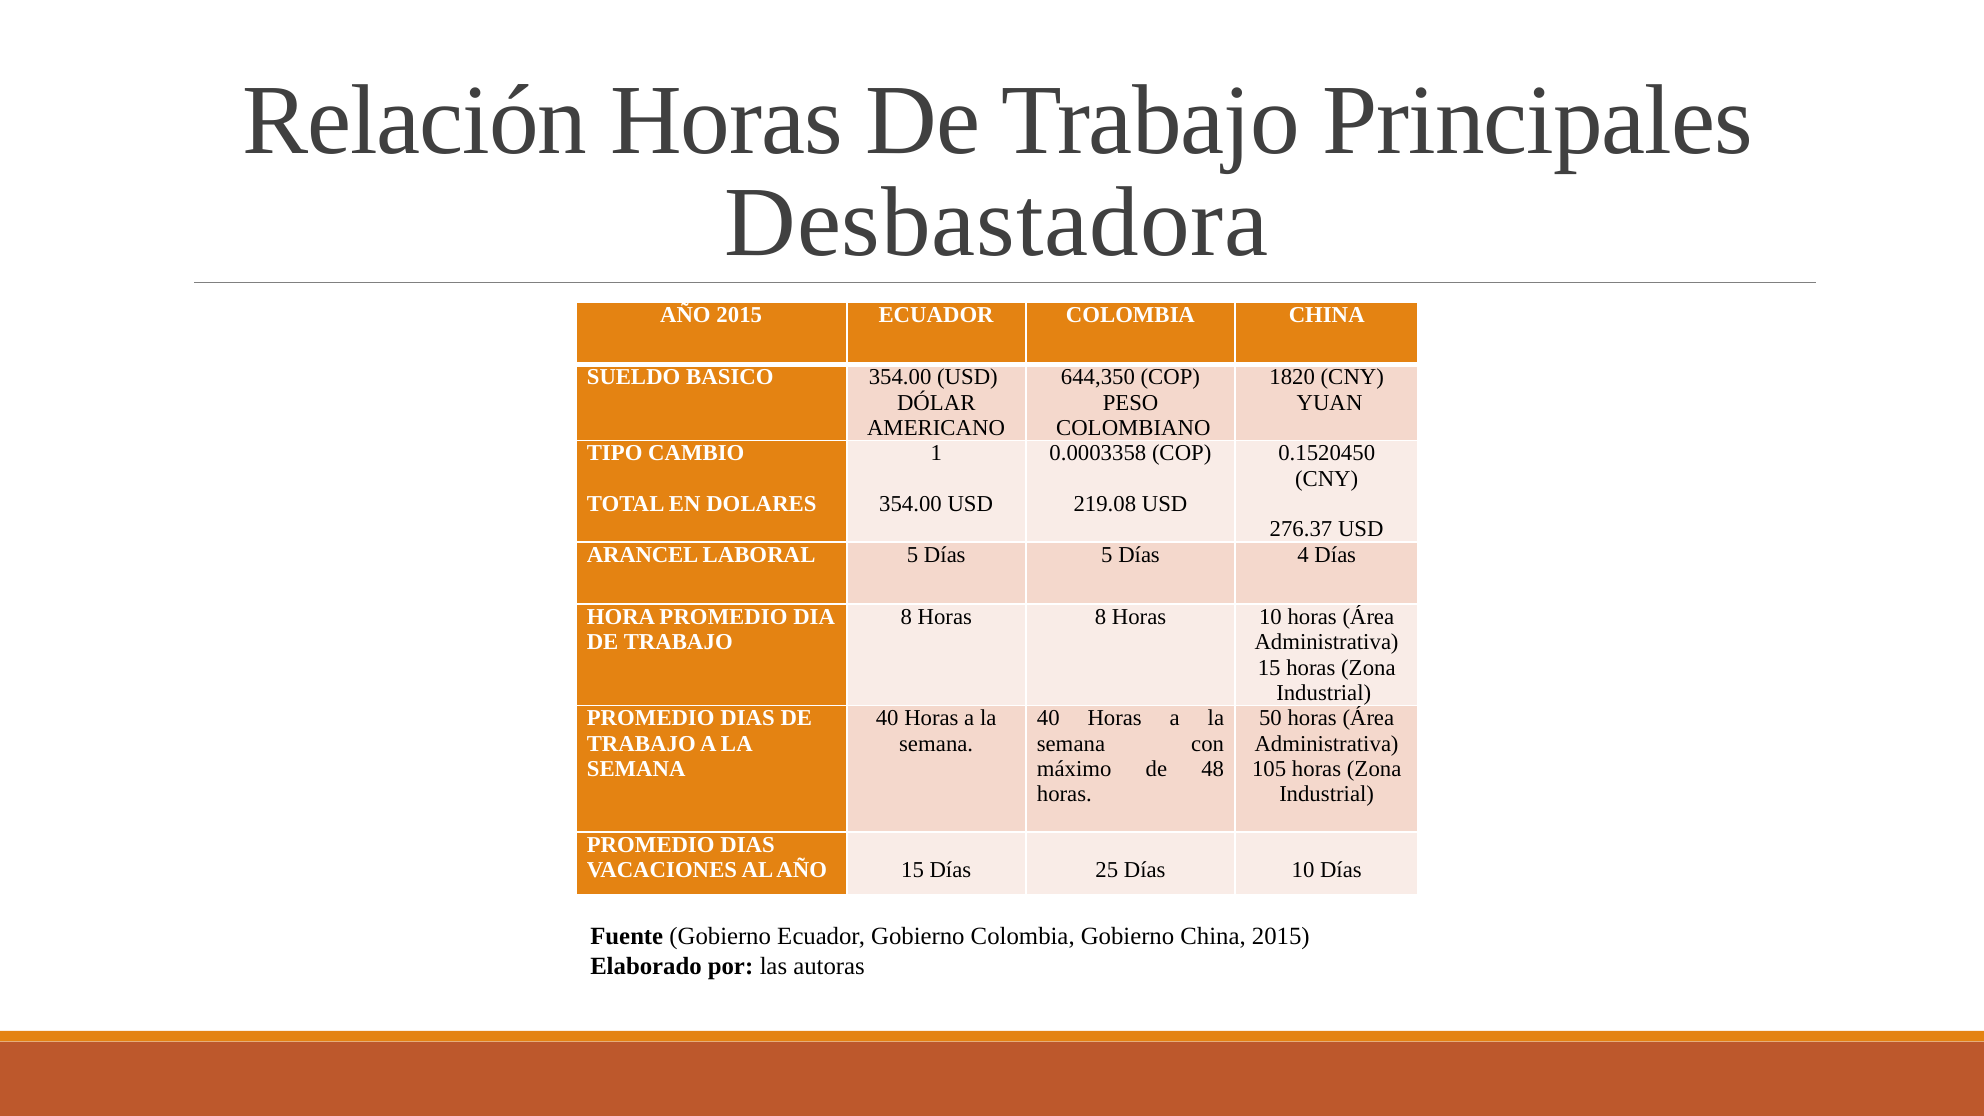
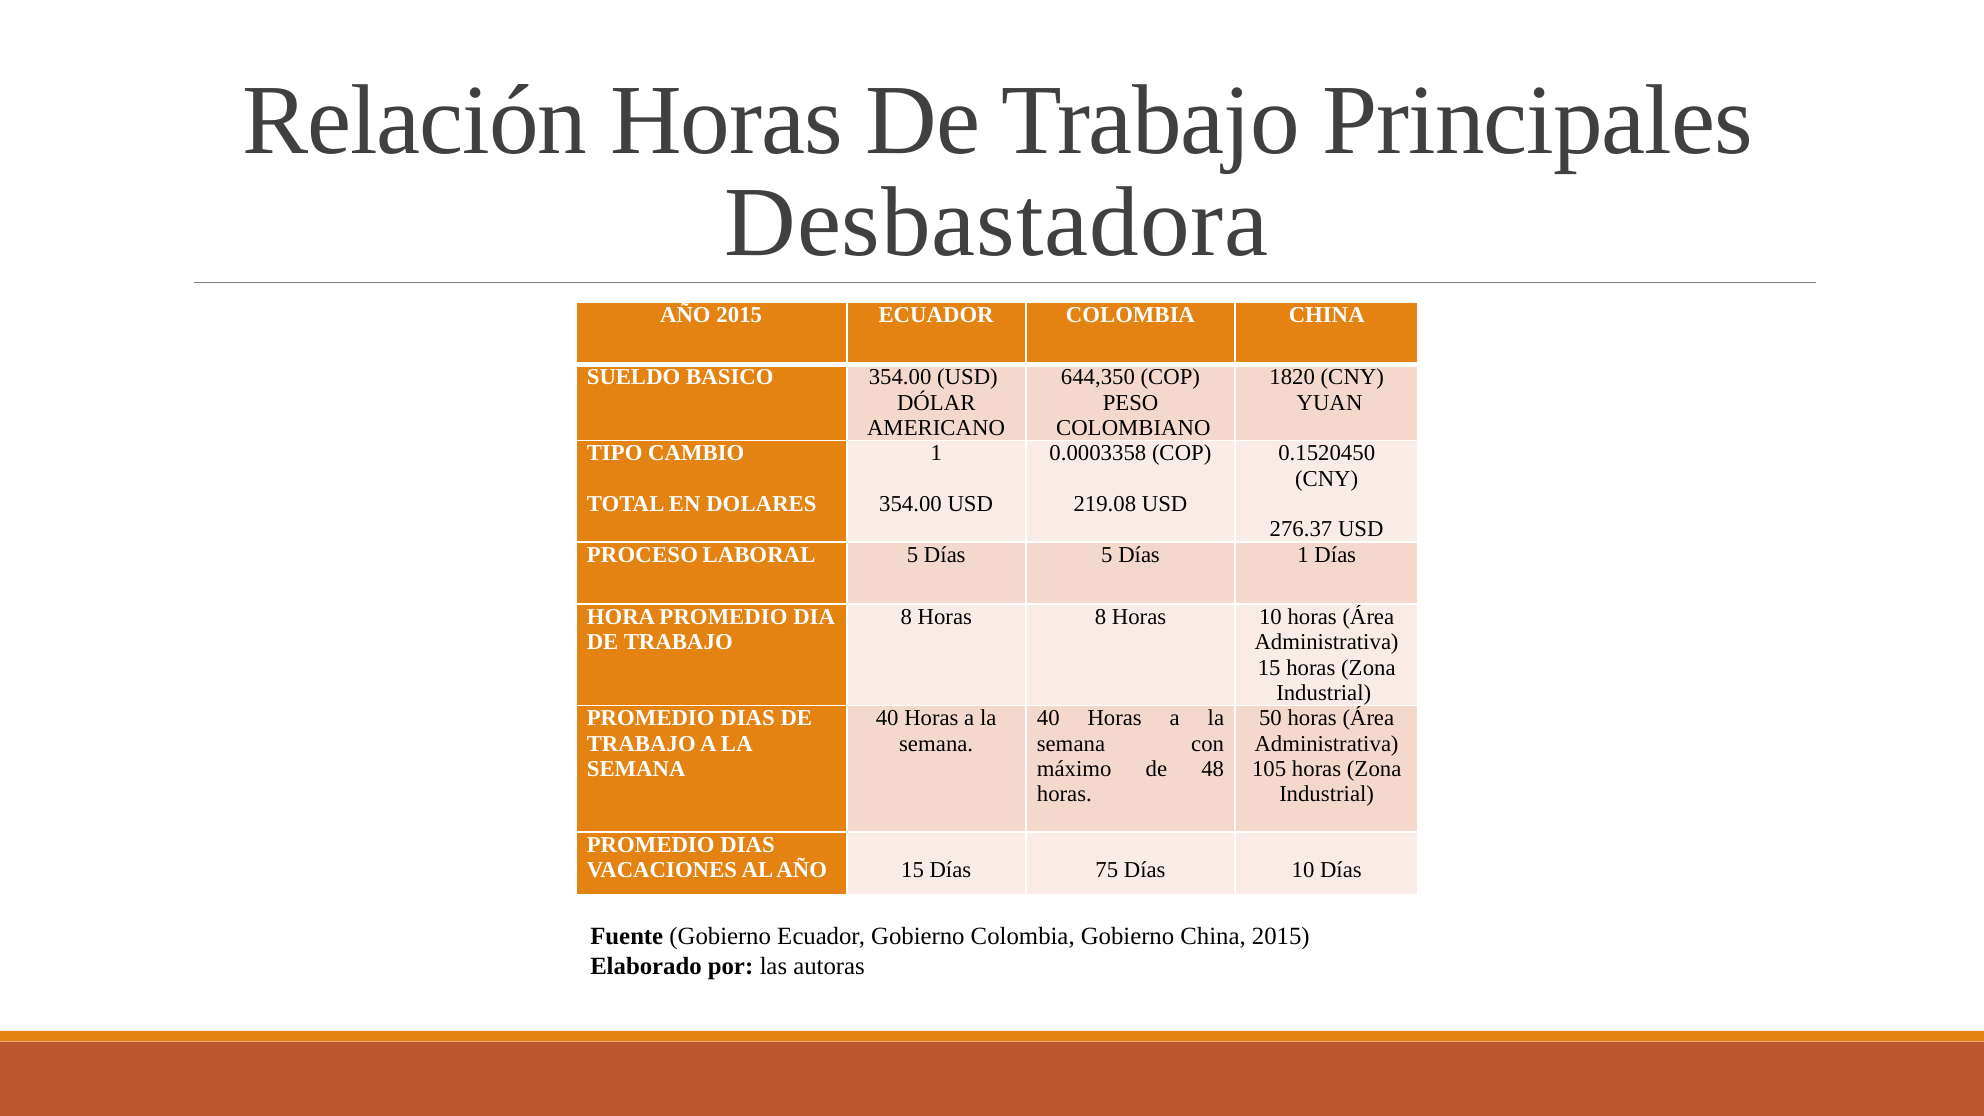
ARANCEL: ARANCEL -> PROCESO
Días 4: 4 -> 1
25: 25 -> 75
